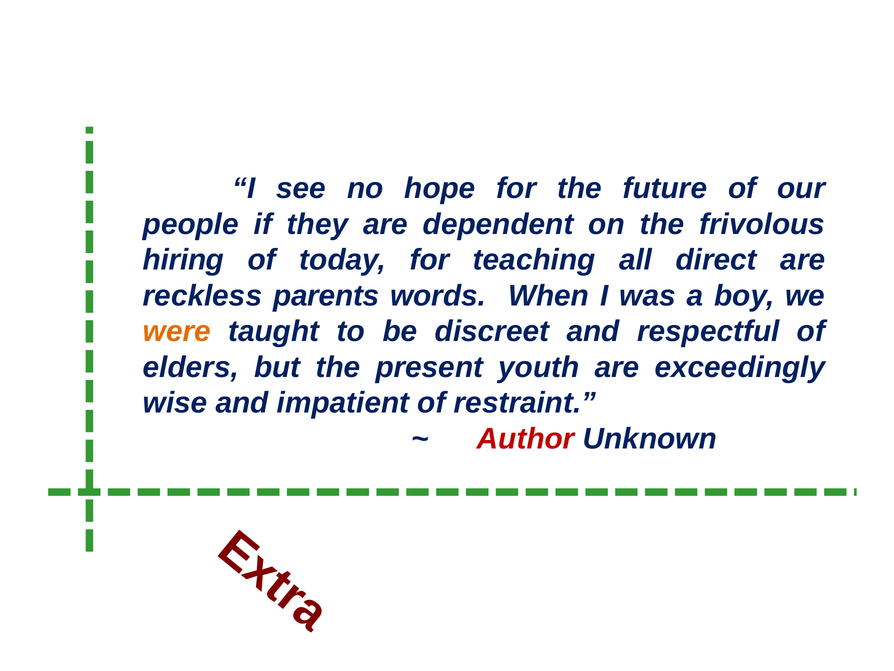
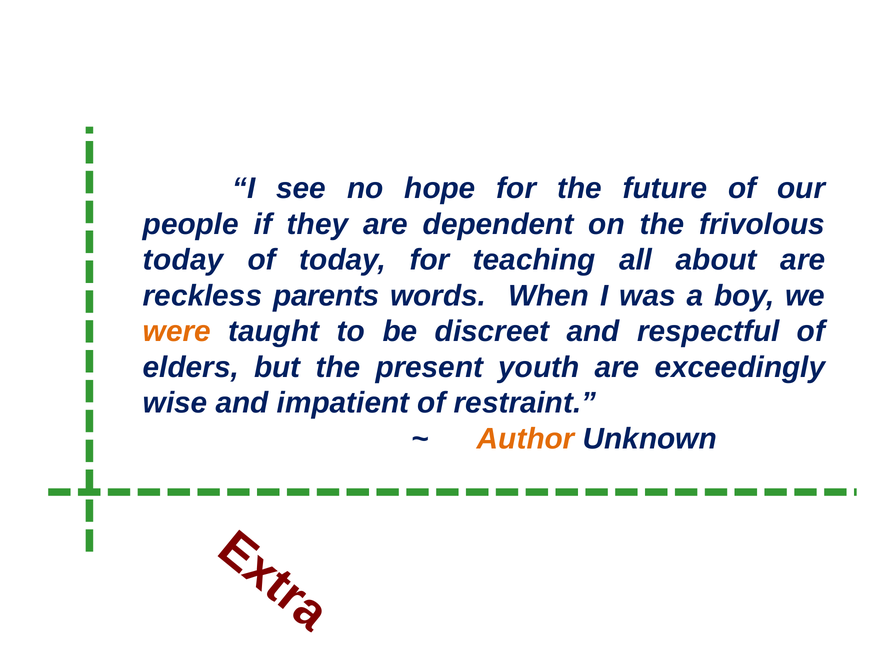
hiring at (184, 260): hiring -> today
direct: direct -> about
Author colour: red -> orange
